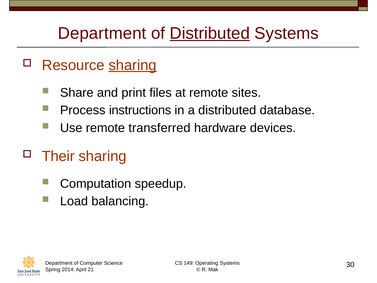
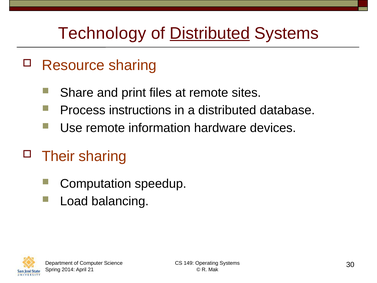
Department at (102, 33): Department -> Technology
sharing at (133, 65) underline: present -> none
transferred: transferred -> information
